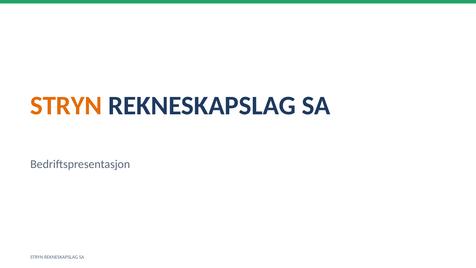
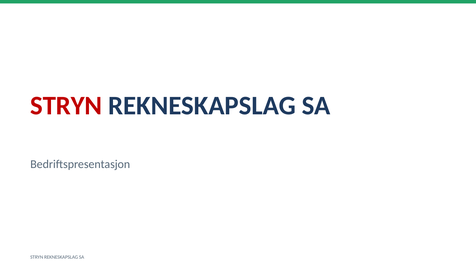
STRYN at (66, 106) colour: orange -> red
